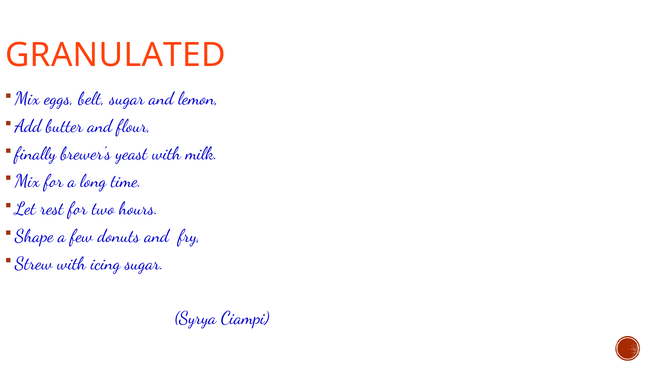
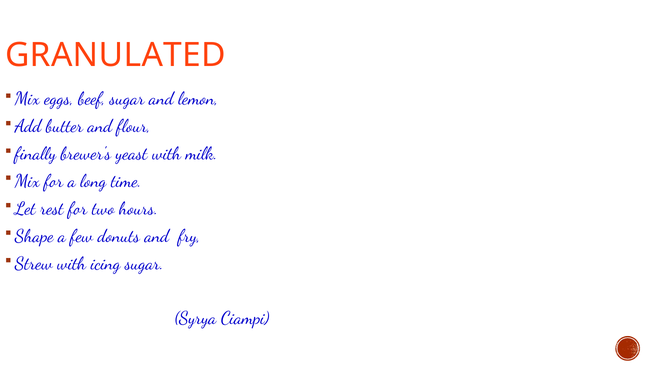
belt: belt -> beef
